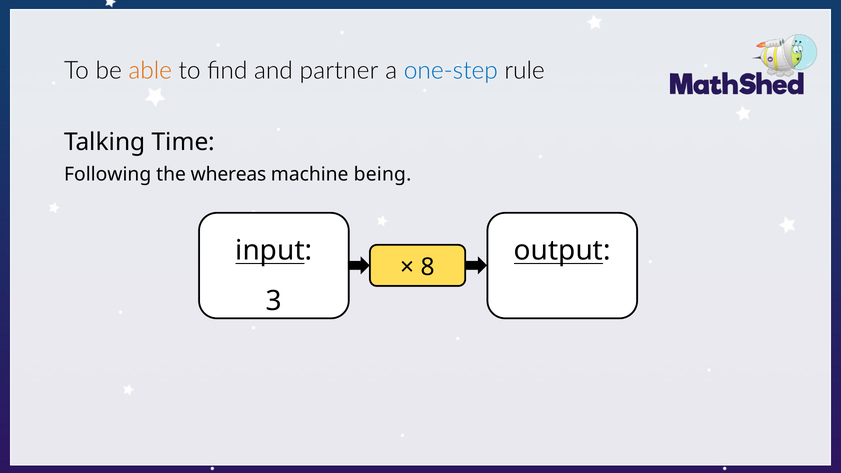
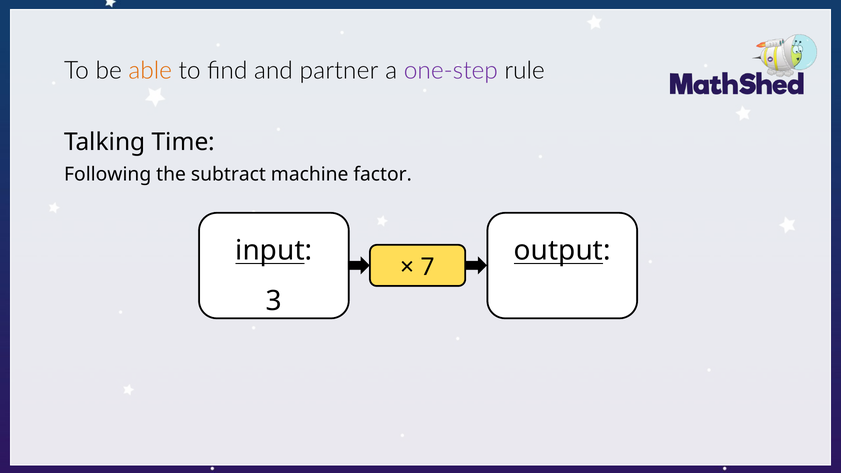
one-step colour: blue -> purple
whereas: whereas -> subtract
being: being -> factor
8: 8 -> 7
